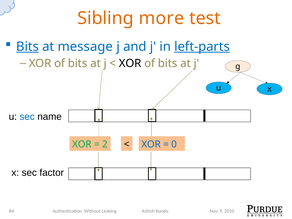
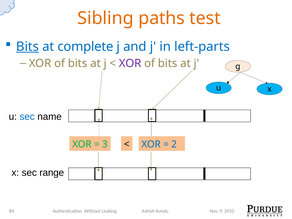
more: more -> paths
message: message -> complete
left-parts underline: present -> none
XOR at (130, 63) colour: black -> purple
2: 2 -> 3
0: 0 -> 2
factor: factor -> range
